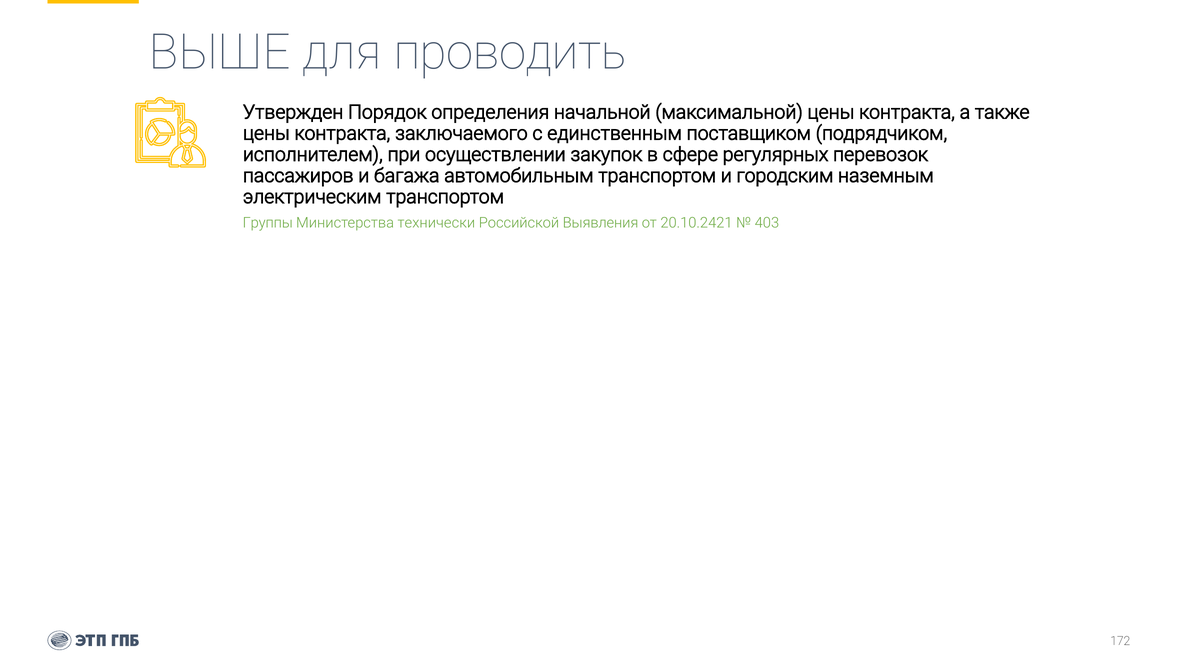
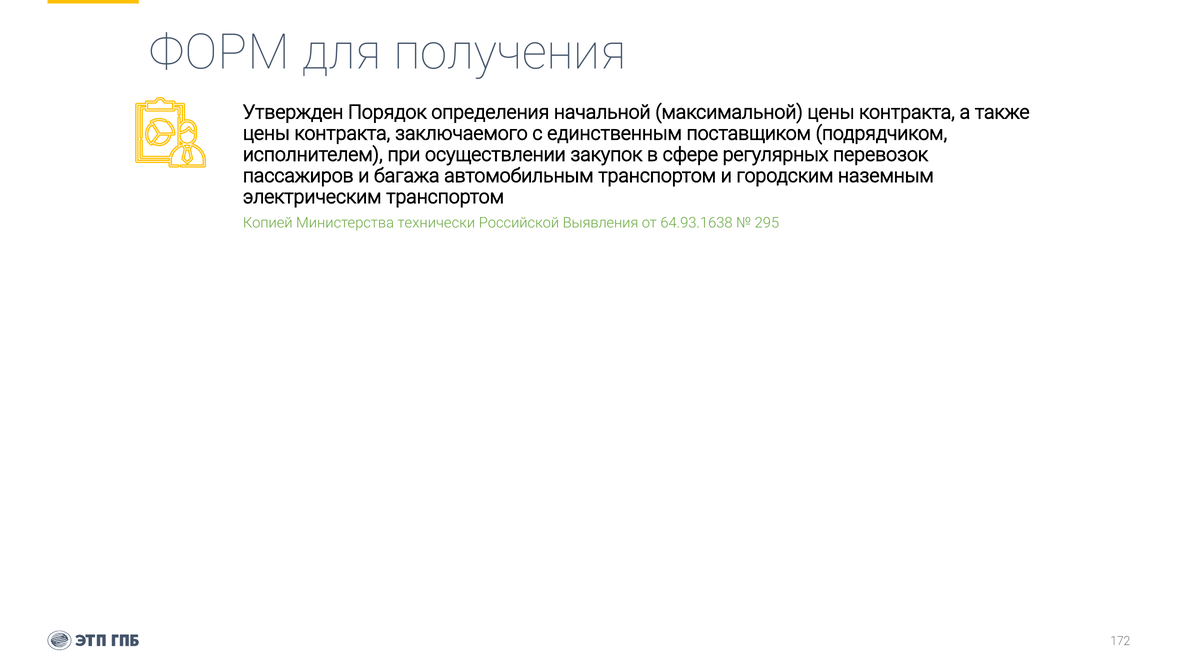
ВЫШЕ: ВЫШЕ -> ФОРМ
проводить: проводить -> получения
Группы: Группы -> Копией
20.10.2421: 20.10.2421 -> 64.93.1638
403: 403 -> 295
